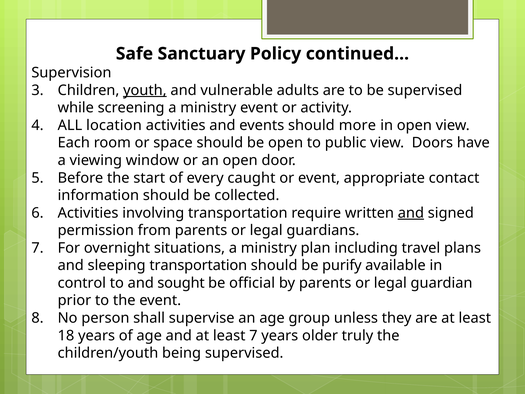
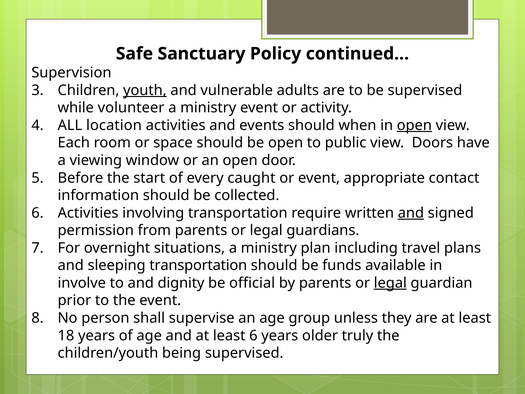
screening: screening -> volunteer
more: more -> when
open at (414, 125) underline: none -> present
purify: purify -> funds
control: control -> involve
sought: sought -> dignity
legal at (390, 283) underline: none -> present
least 7: 7 -> 6
